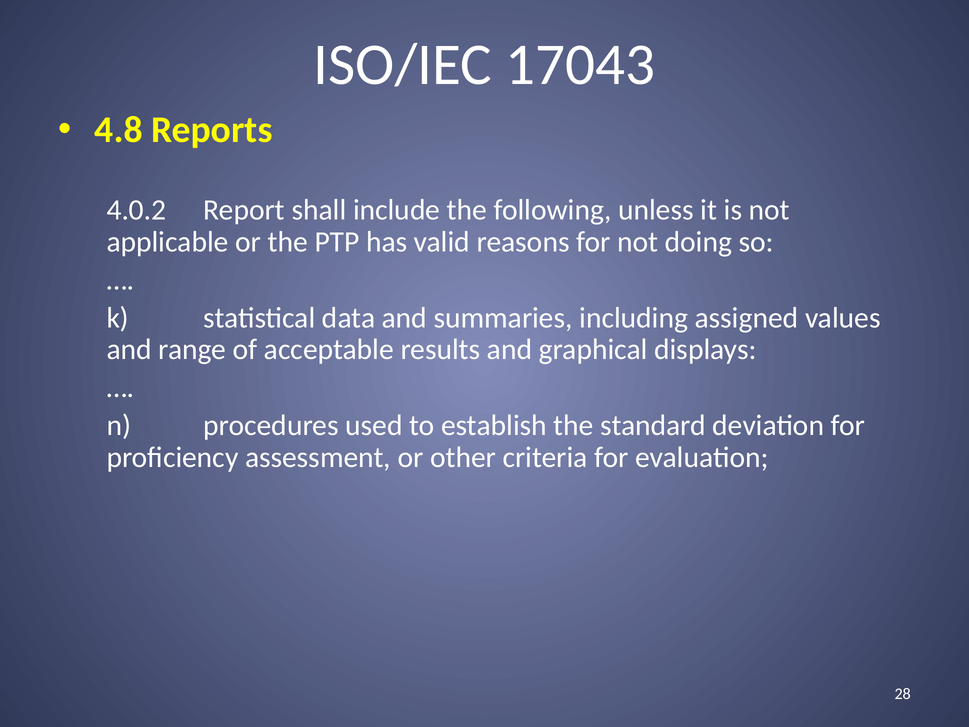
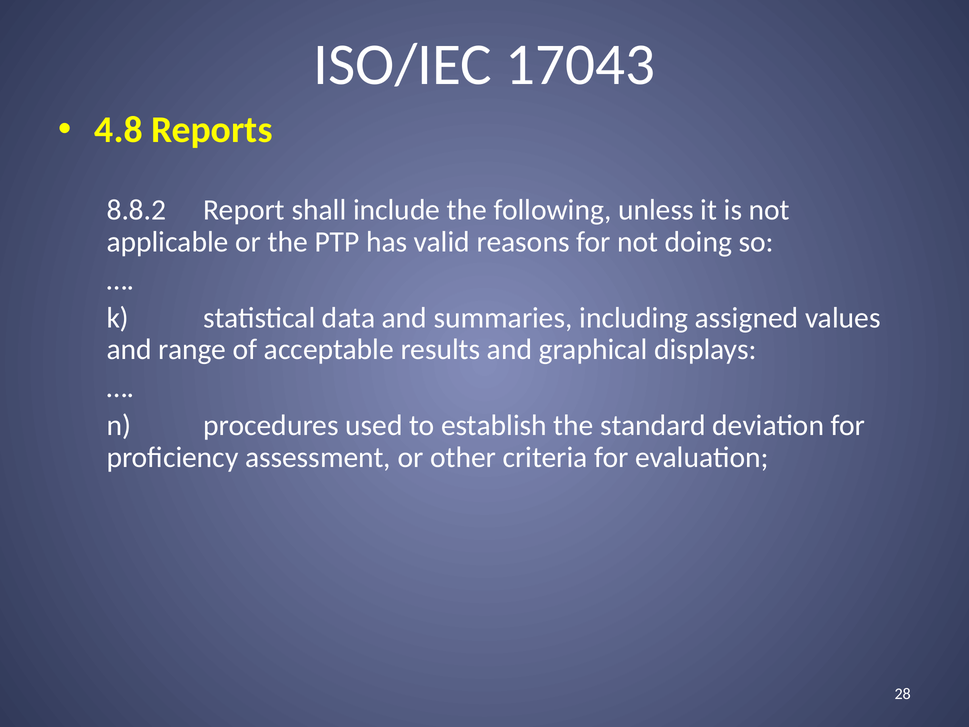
4.0.2: 4.0.2 -> 8.8.2
